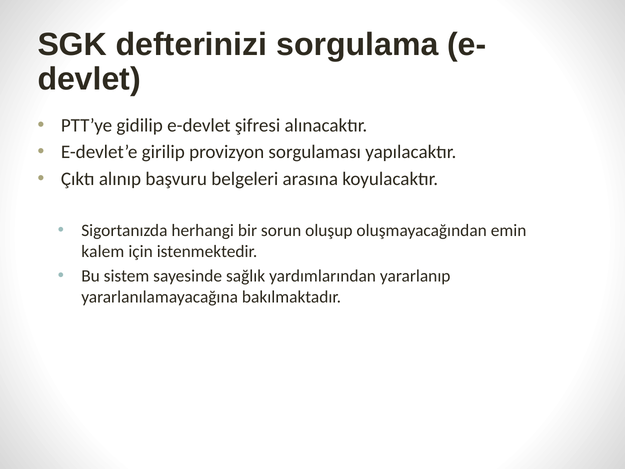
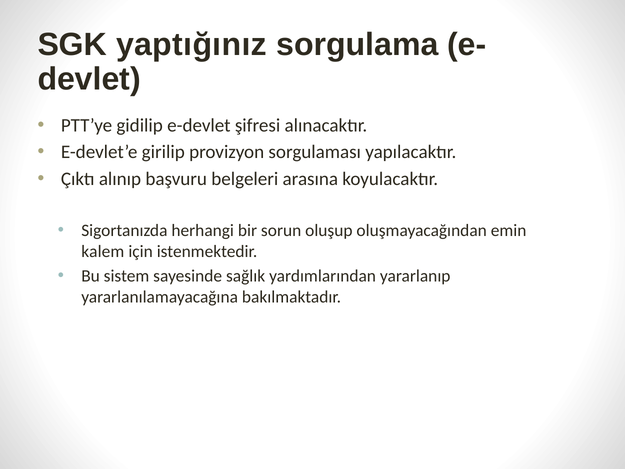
defterinizi: defterinizi -> yaptığınız
